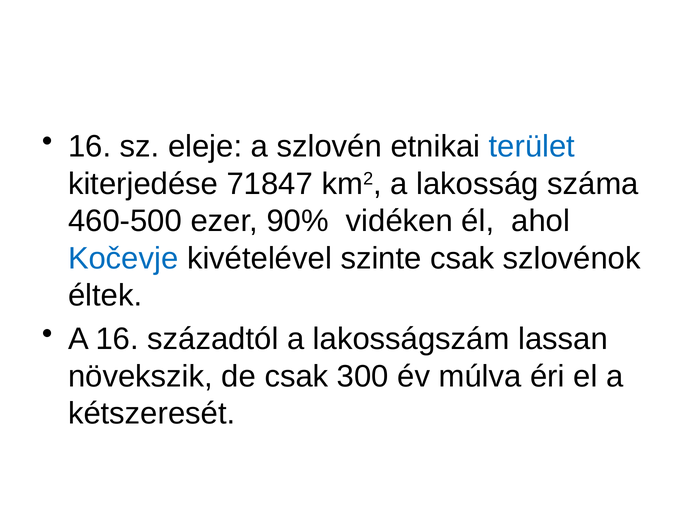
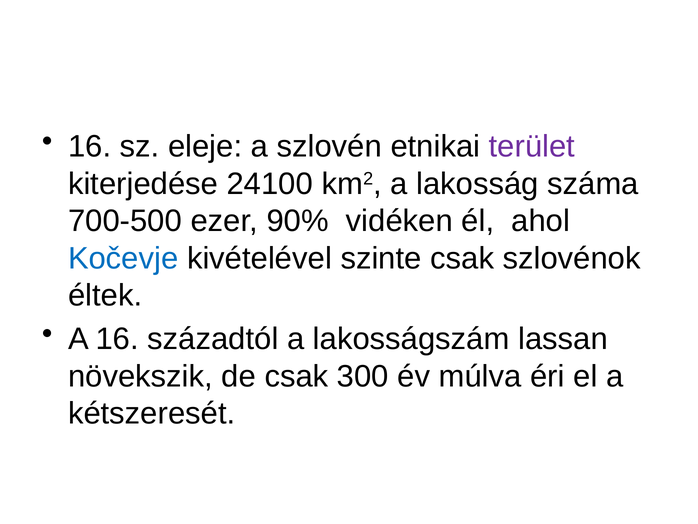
terület colour: blue -> purple
71847: 71847 -> 24100
460-500: 460-500 -> 700-500
